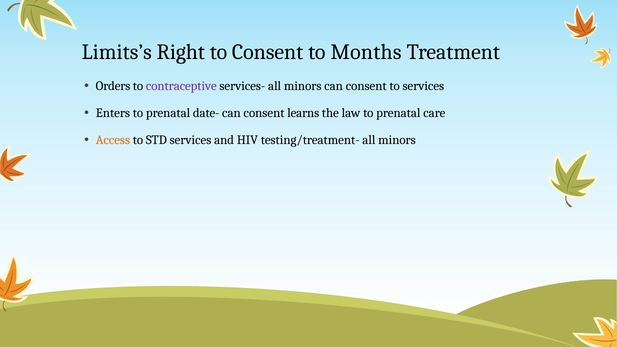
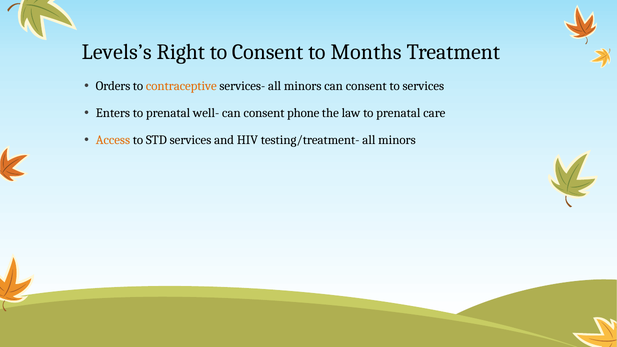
Limits’s: Limits’s -> Levels’s
contraceptive colour: purple -> orange
date-: date- -> well-
learns: learns -> phone
